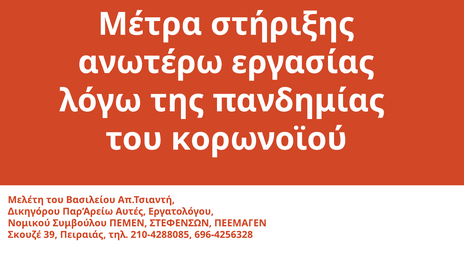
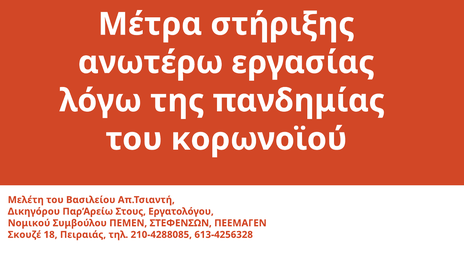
Αυτές: Αυτές -> Στους
39: 39 -> 18
696-4256328: 696-4256328 -> 613-4256328
